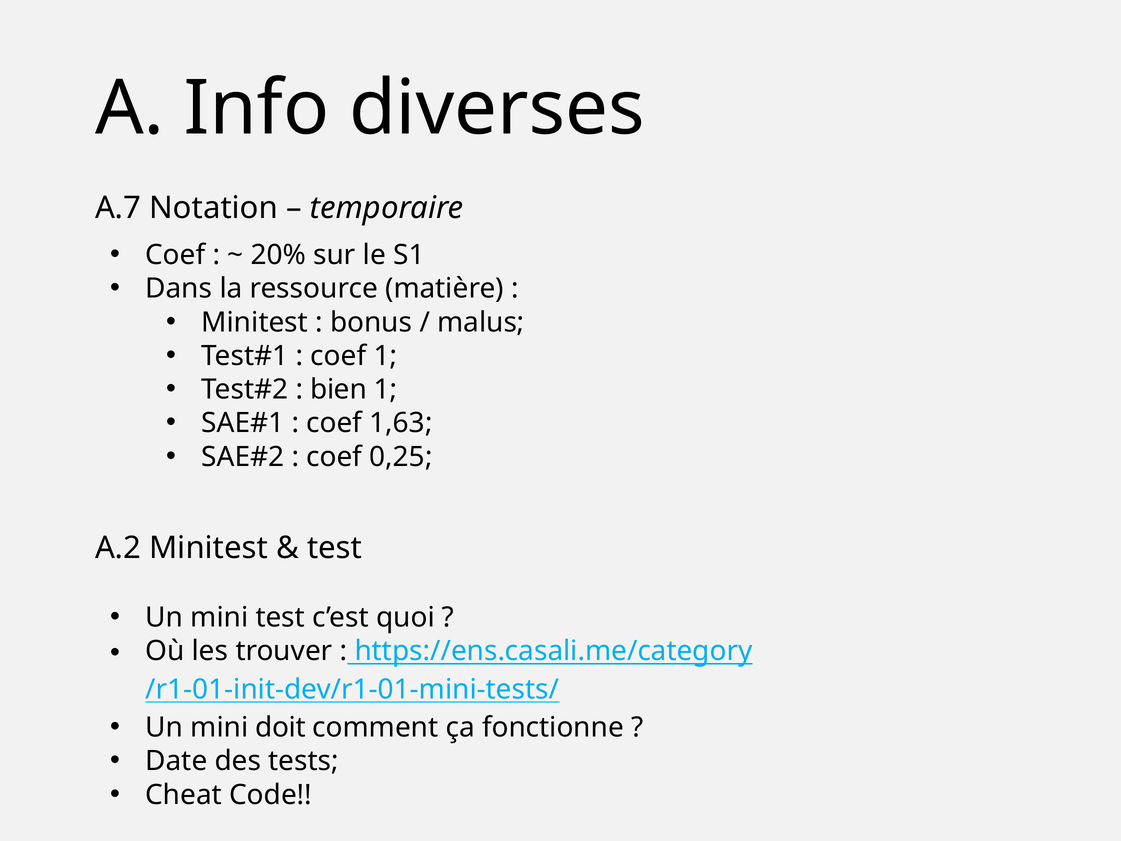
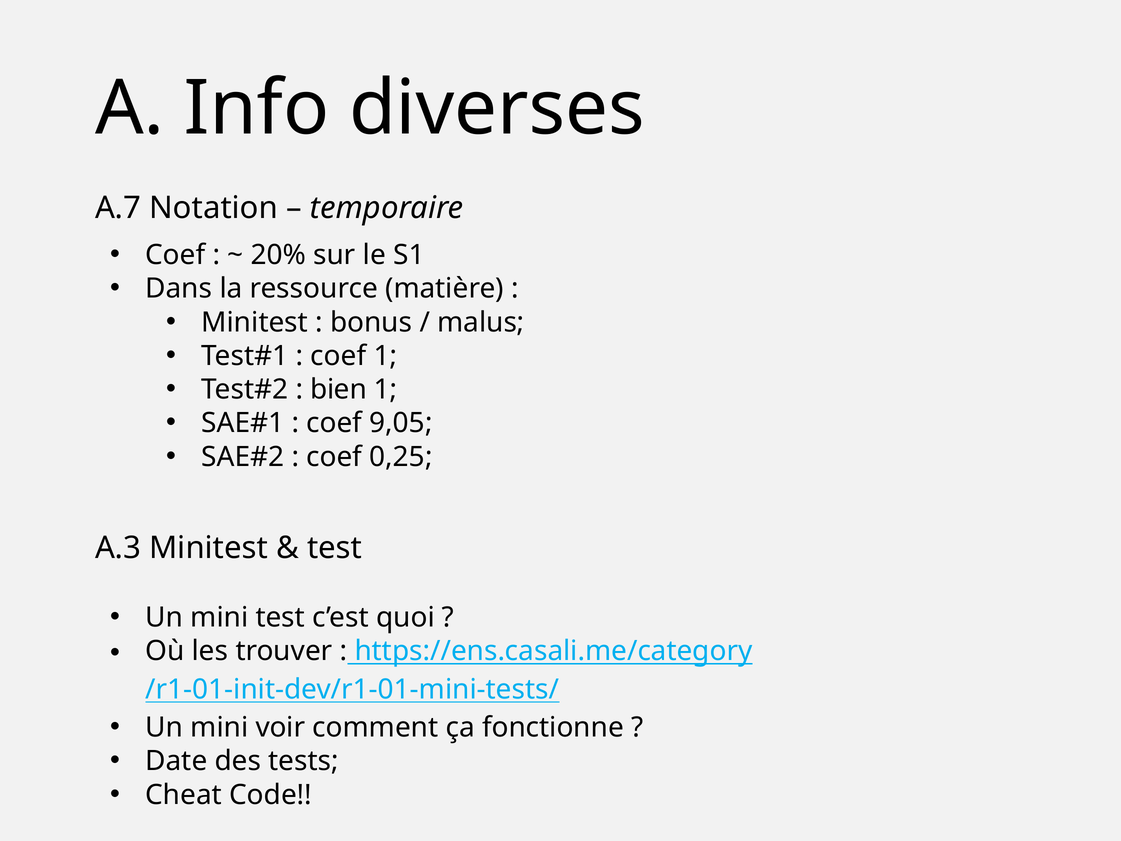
1,63: 1,63 -> 9,05
A.2: A.2 -> A.3
doit: doit -> voir
